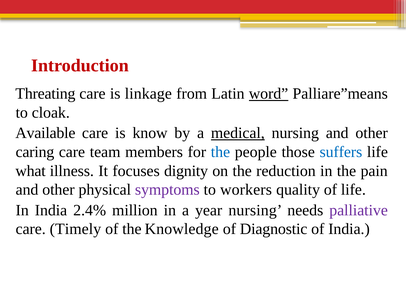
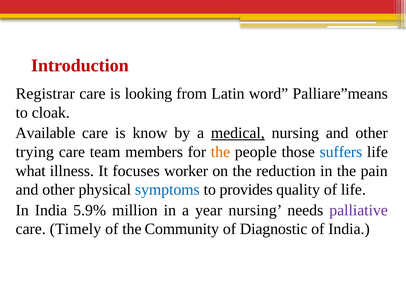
Threating: Threating -> Registrar
linkage: linkage -> looking
word underline: present -> none
caring: caring -> trying
the at (220, 152) colour: blue -> orange
dignity: dignity -> worker
symptoms colour: purple -> blue
workers: workers -> provides
2.4%: 2.4% -> 5.9%
Knowledge: Knowledge -> Community
